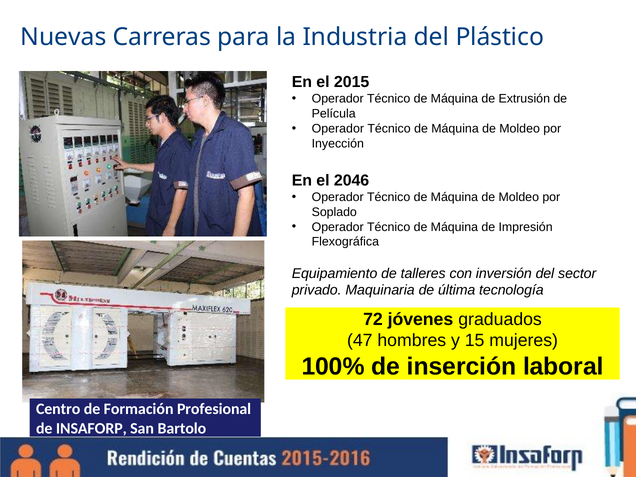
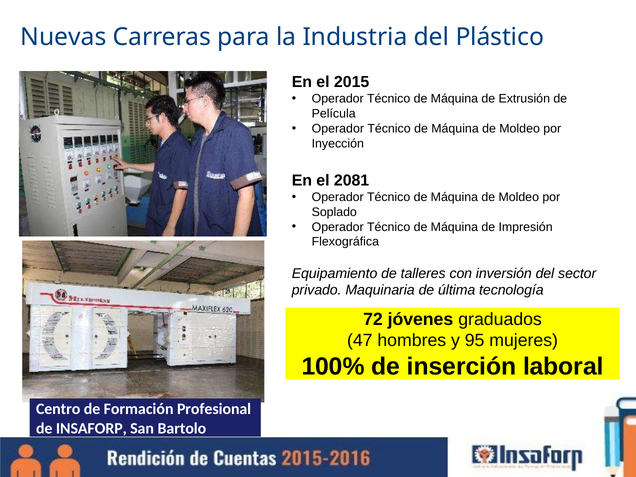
2046: 2046 -> 2081
15: 15 -> 95
